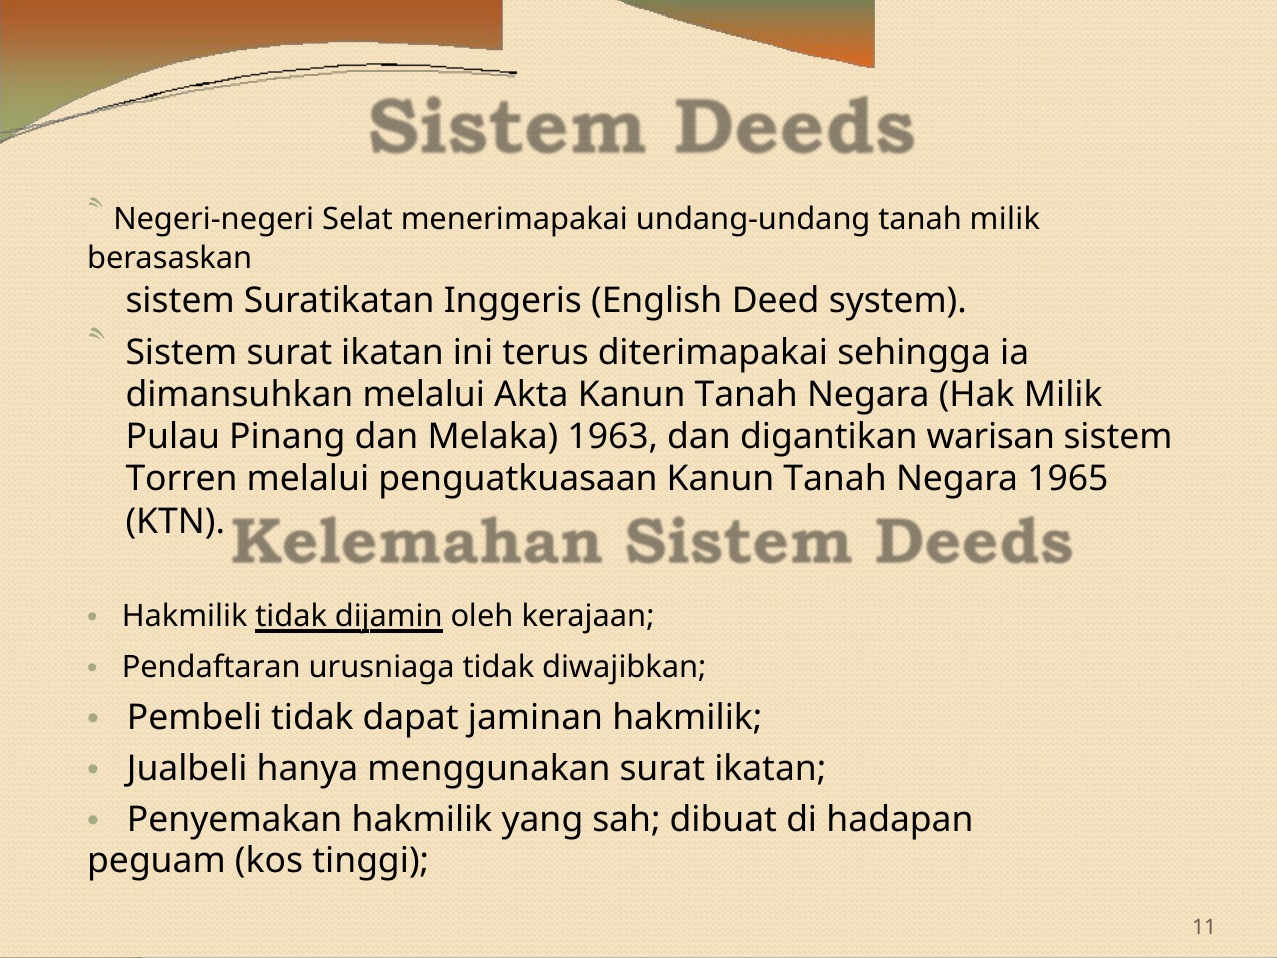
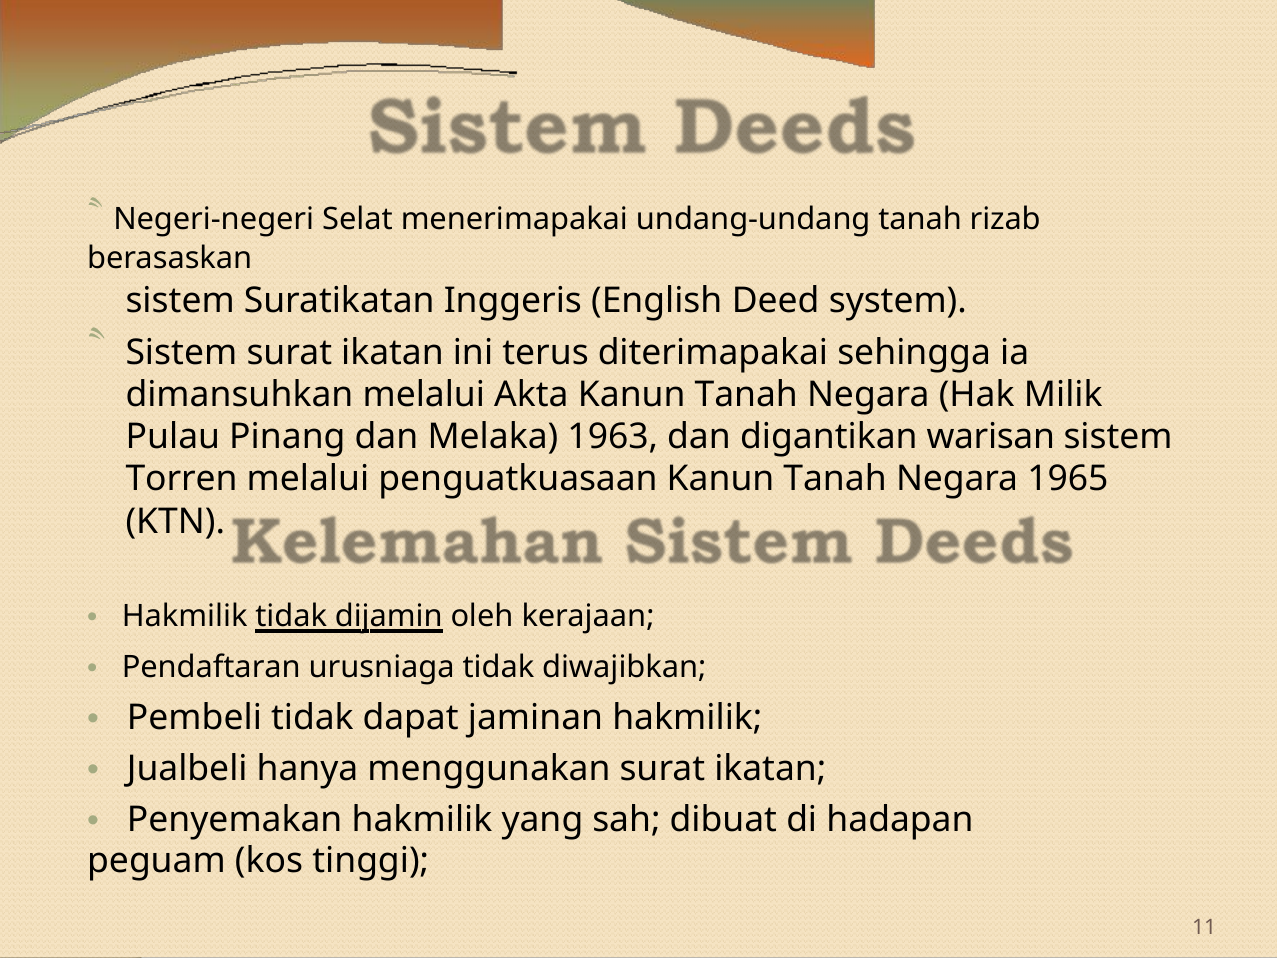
tanah milik: milik -> rizab
